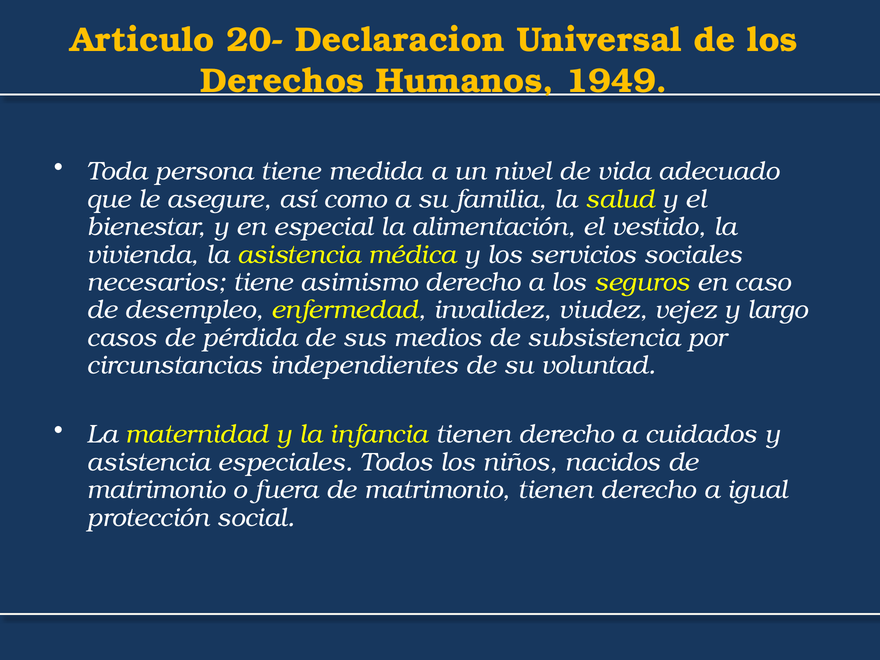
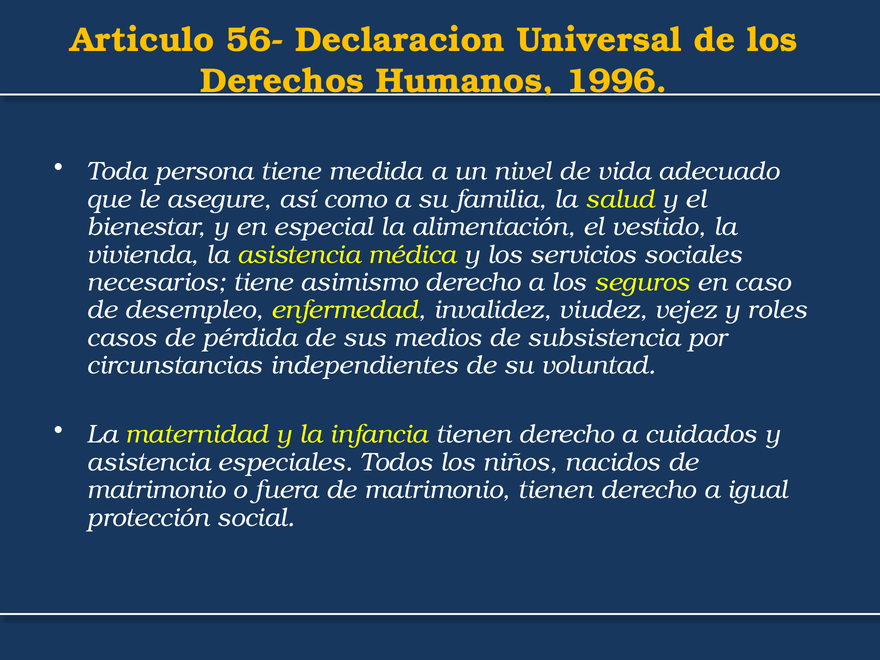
20-: 20- -> 56-
1949: 1949 -> 1996
largo: largo -> roles
